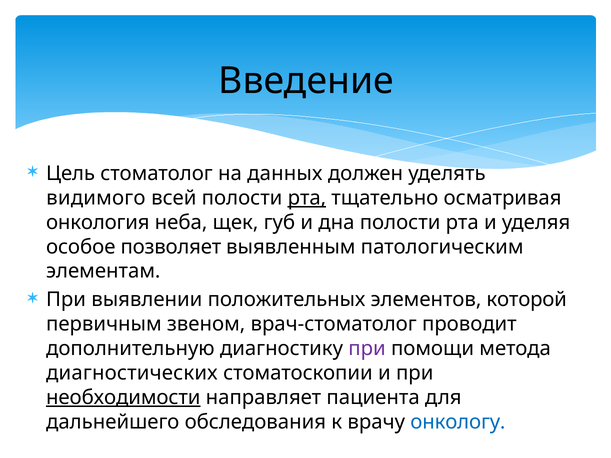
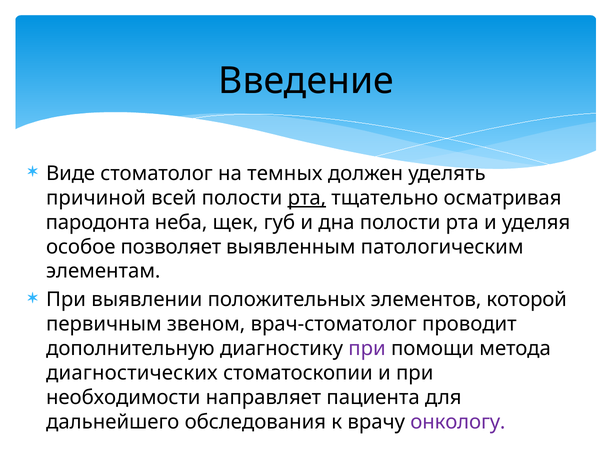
Цель: Цель -> Виде
данных: данных -> темных
видимого: видимого -> причиной
онкология: онкология -> пародонта
необходимости underline: present -> none
онкологу colour: blue -> purple
